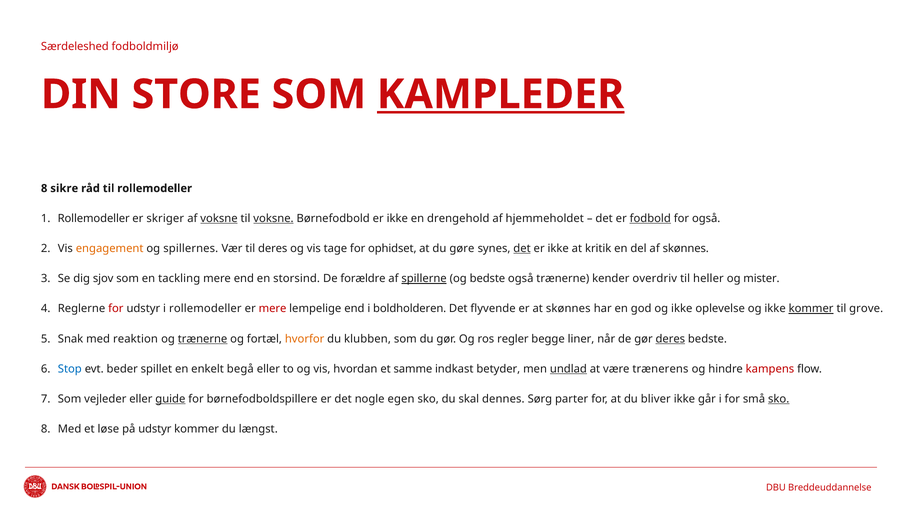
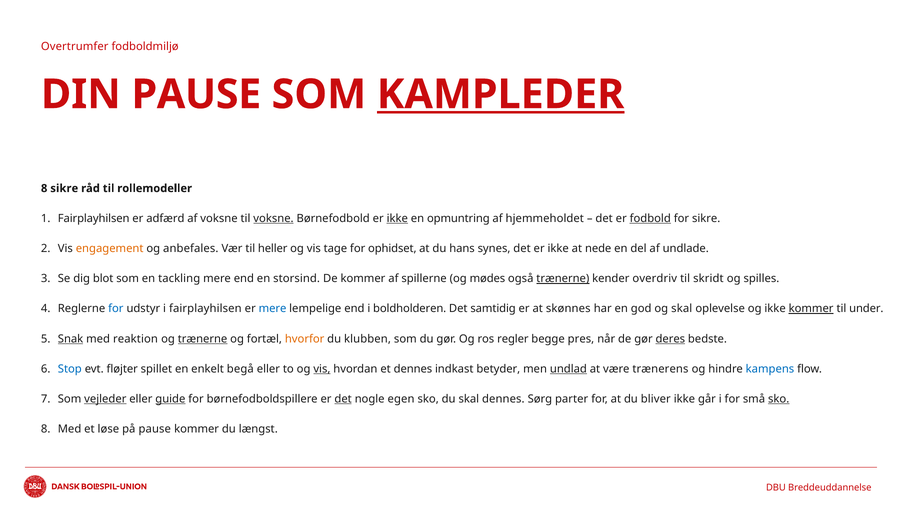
Særdeleshed: Særdeleshed -> Overtrumfer
DIN STORE: STORE -> PAUSE
Rollemodeller at (94, 218): Rollemodeller -> Fairplayhilsen
skriger: skriger -> adfærd
voksne at (219, 218) underline: present -> none
ikke at (397, 218) underline: none -> present
drengehold: drengehold -> opmuntring
for også: også -> sikre
spillernes: spillernes -> anbefales
til deres: deres -> heller
gøre: gøre -> hans
det at (522, 248) underline: present -> none
kritik: kritik -> nede
af skønnes: skønnes -> undlade
sjov: sjov -> blot
De forældre: forældre -> kommer
spillerne underline: present -> none
og bedste: bedste -> mødes
trænerne at (563, 278) underline: none -> present
heller: heller -> skridt
mister: mister -> spilles
for at (116, 308) colour: red -> blue
i rollemodeller: rollemodeller -> fairplayhilsen
mere at (273, 308) colour: red -> blue
flyvende: flyvende -> samtidig
god og ikke: ikke -> skal
grove: grove -> under
Snak underline: none -> present
liner: liner -> pres
beder: beder -> fløjter
vis at (322, 368) underline: none -> present
et samme: samme -> dennes
kampens colour: red -> blue
vejleder underline: none -> present
det at (343, 398) underline: none -> present
på udstyr: udstyr -> pause
